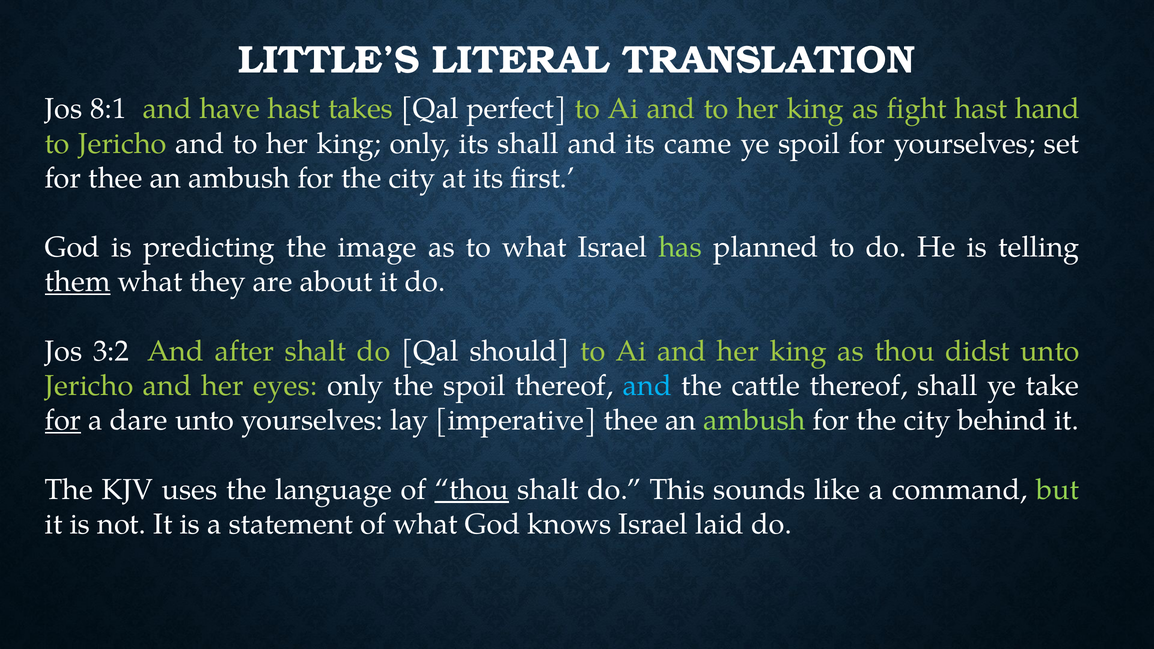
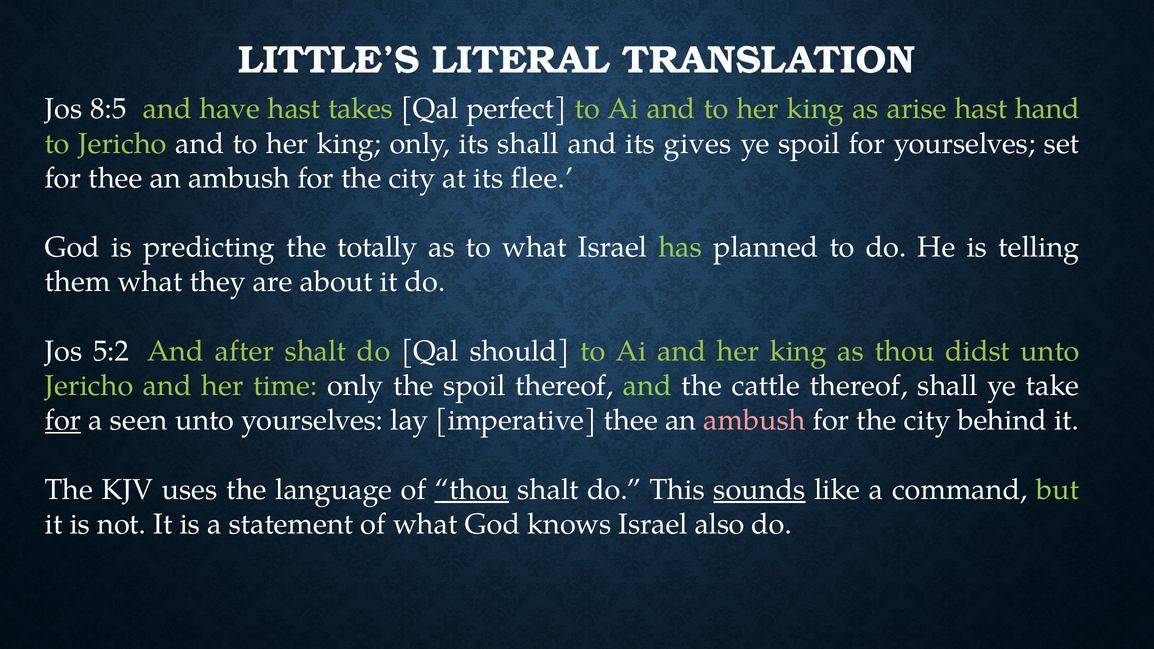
8:1: 8:1 -> 8:5
fight: fight -> arise
came: came -> gives
first: first -> flee
image: image -> totally
them underline: present -> none
3:2: 3:2 -> 5:2
eyes: eyes -> time
and at (647, 386) colour: light blue -> light green
dare: dare -> seen
ambush at (755, 420) colour: light green -> pink
sounds underline: none -> present
laid: laid -> also
